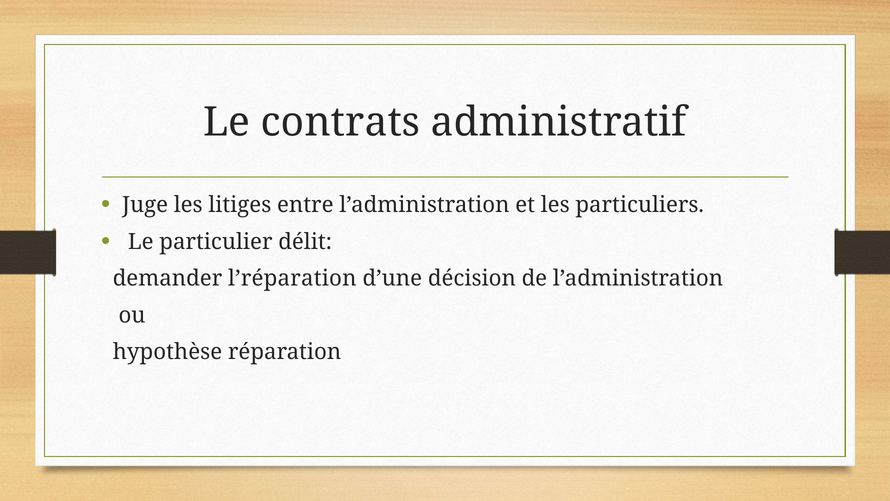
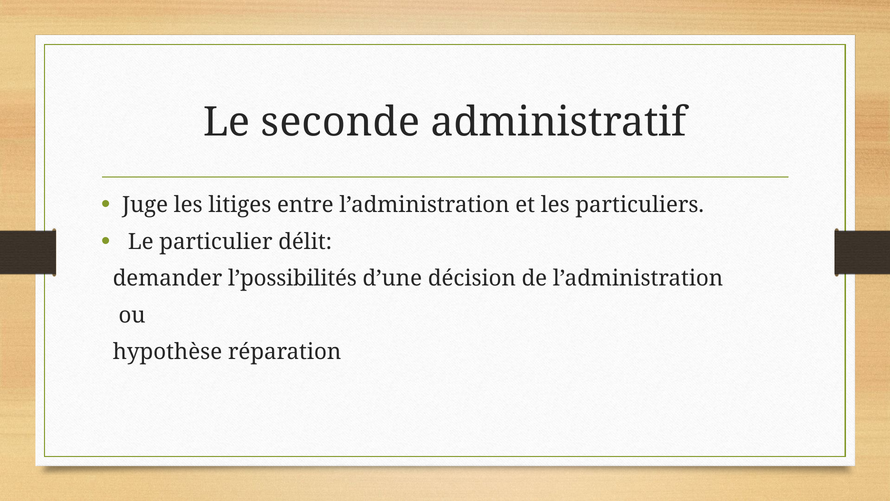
contrats: contrats -> seconde
l’réparation: l’réparation -> l’possibilités
